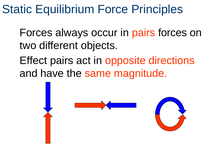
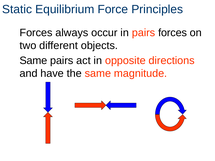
Effect at (33, 61): Effect -> Same
